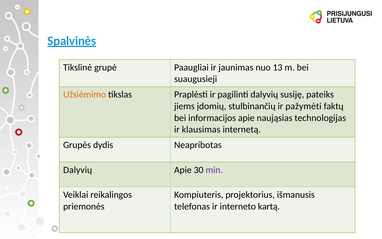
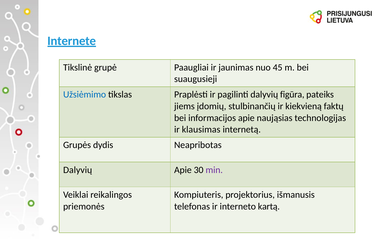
Spalvinės: Spalvinės -> Internete
13: 13 -> 45
Užsiėmimo colour: orange -> blue
susiję: susiję -> figūra
pažymėti: pažymėti -> kiekvieną
